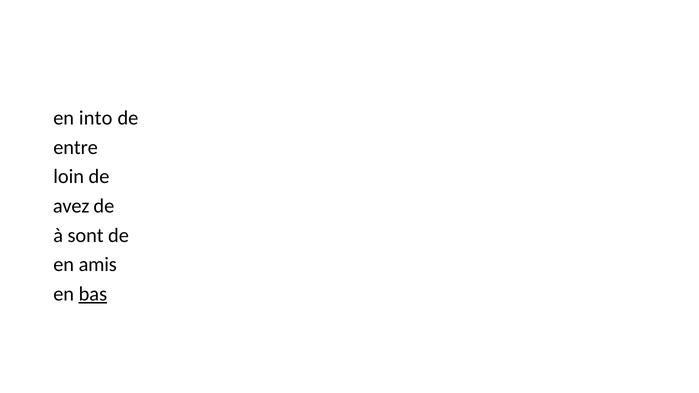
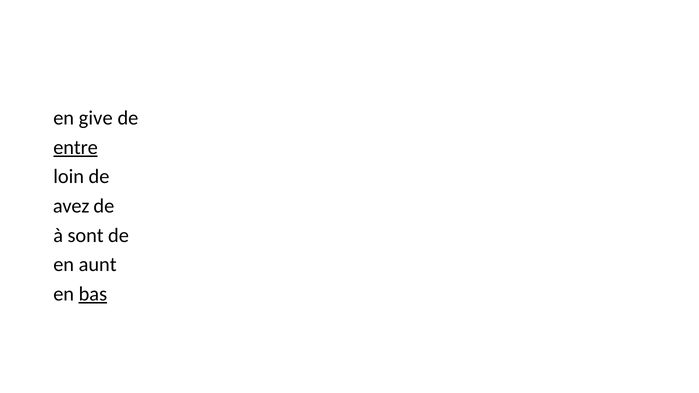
into: into -> give
entre underline: none -> present
amis: amis -> aunt
